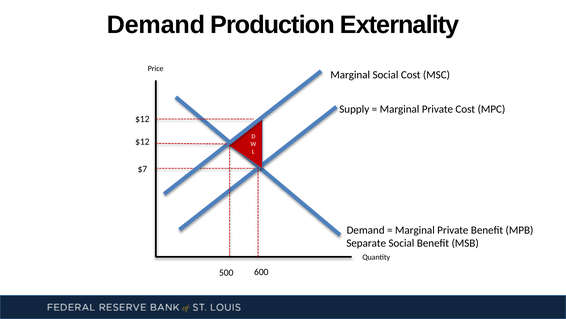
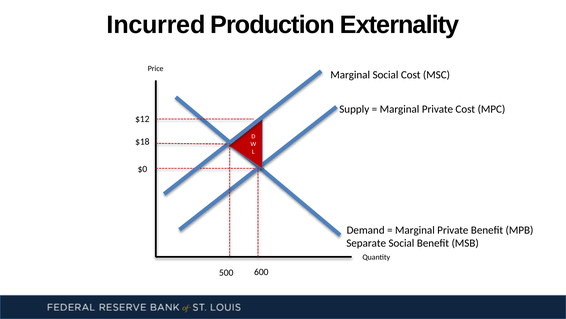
Demand at (156, 25): Demand -> Incurred
$12 at (142, 141): $12 -> $18
$7: $7 -> $0
